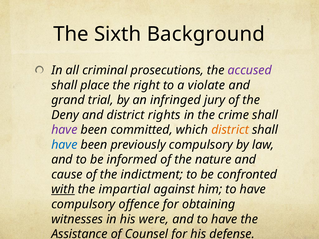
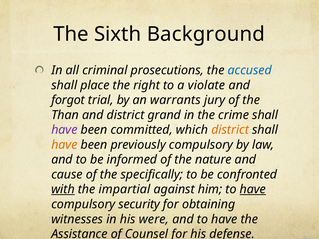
accused colour: purple -> blue
grand: grand -> forgot
infringed: infringed -> warrants
Deny: Deny -> Than
rights: rights -> grand
have at (64, 145) colour: blue -> orange
indictment: indictment -> specifically
have at (253, 190) underline: none -> present
offence: offence -> security
